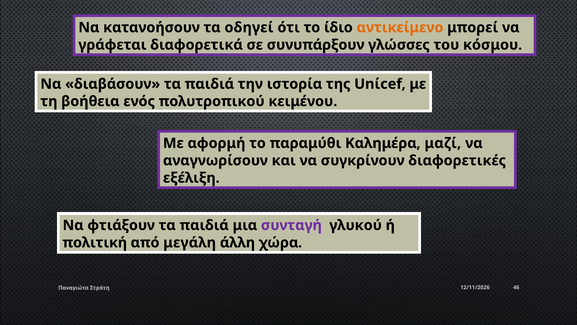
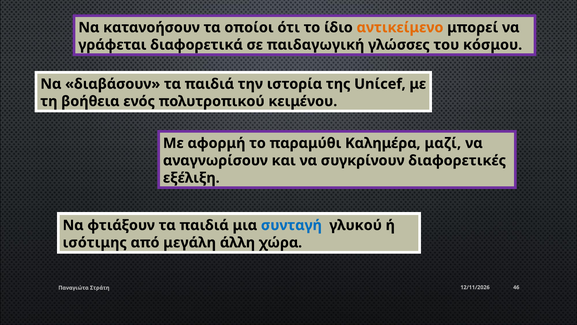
οδηγεί: οδηγεί -> οποίοι
συνυπάρξουν: συνυπάρξουν -> παιδαγωγική
συνταγή colour: purple -> blue
πολιτική: πολιτική -> ισότιμης
